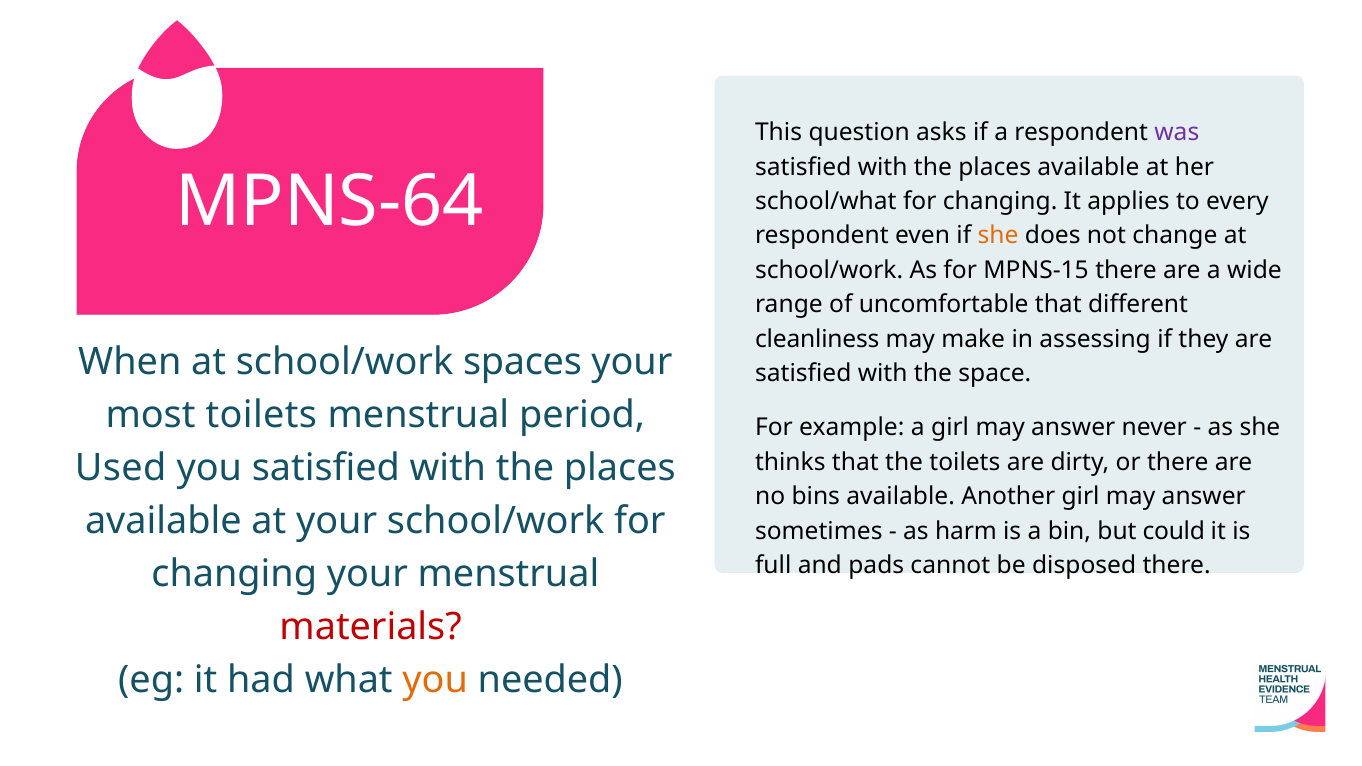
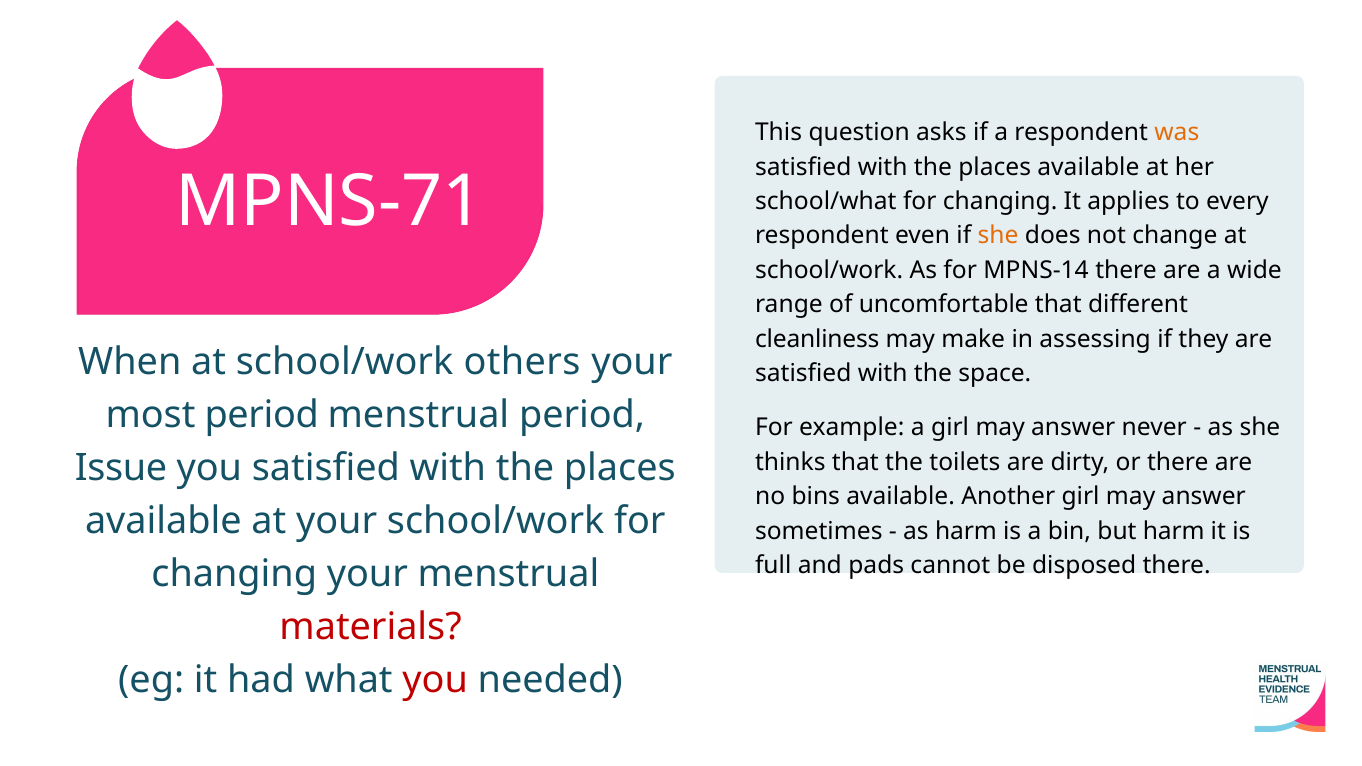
was colour: purple -> orange
MPNS-64: MPNS-64 -> MPNS-71
MPNS-15: MPNS-15 -> MPNS-14
spaces: spaces -> others
most toilets: toilets -> period
Used: Used -> Issue
but could: could -> harm
you at (435, 680) colour: orange -> red
